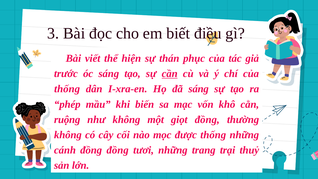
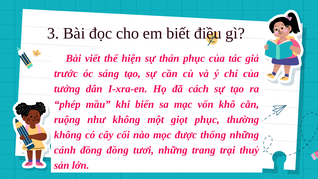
cần underline: present -> none
thống at (67, 89): thống -> tưởng
đã sáng: sáng -> cách
giọt đồng: đồng -> phục
